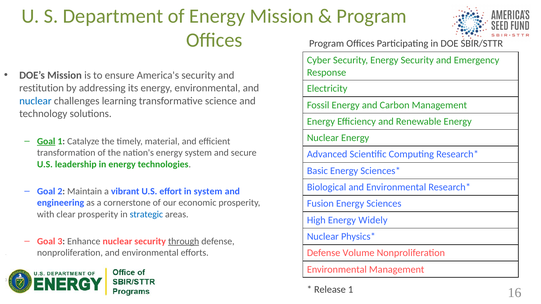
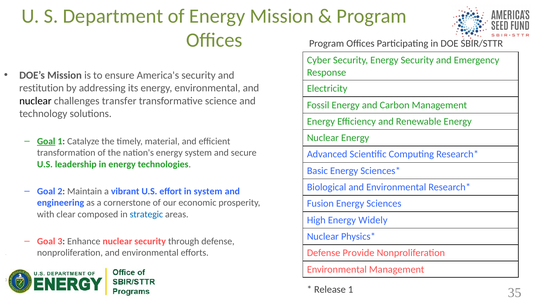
nuclear at (35, 101) colour: blue -> black
learning: learning -> transfer
clear prosperity: prosperity -> composed
through underline: present -> none
Volume: Volume -> Provide
16: 16 -> 35
